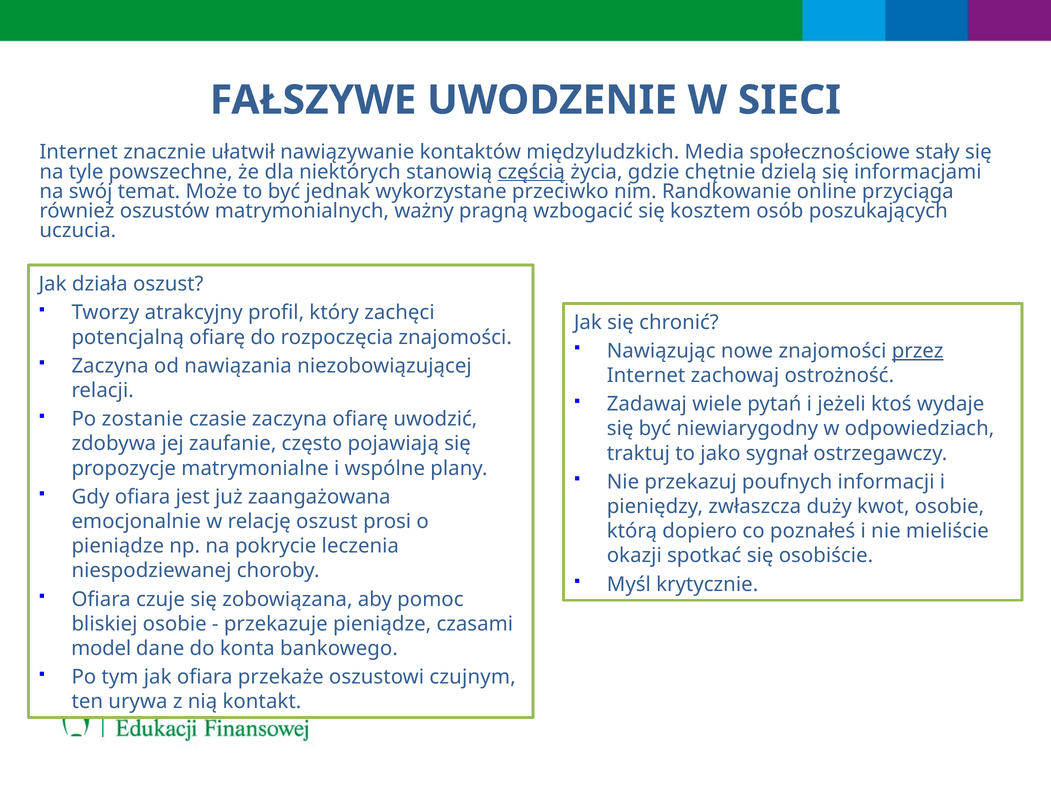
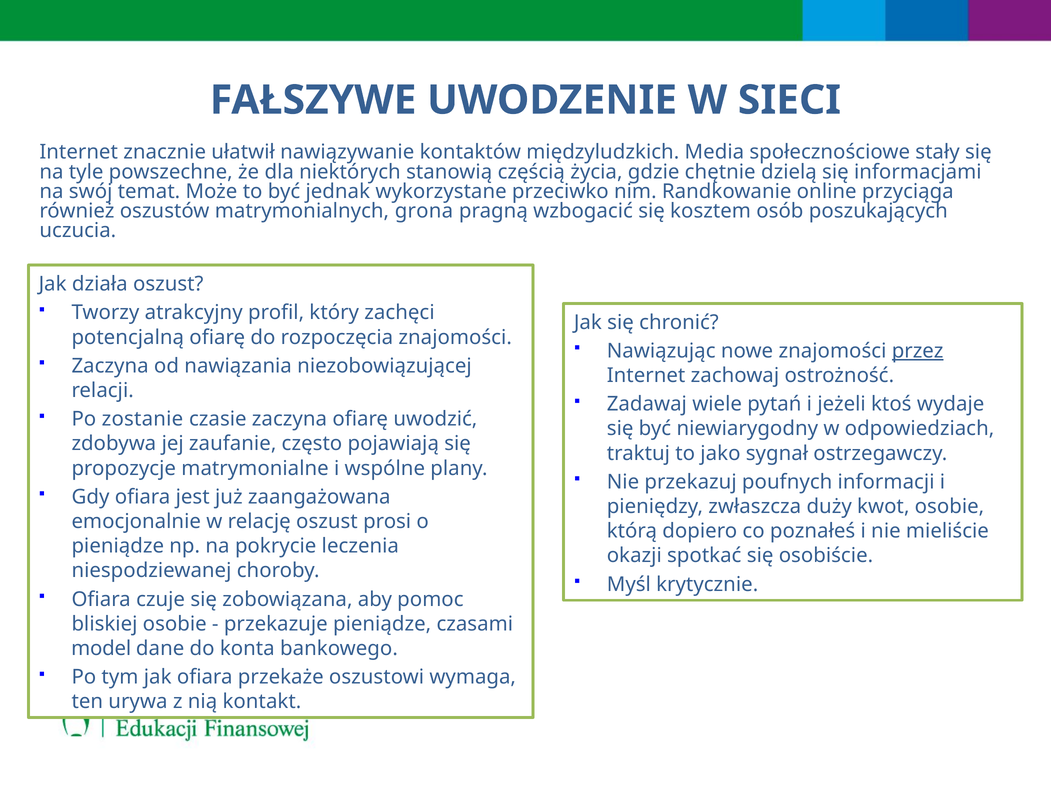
częścią underline: present -> none
ważny: ważny -> grona
czujnym: czujnym -> wymaga
